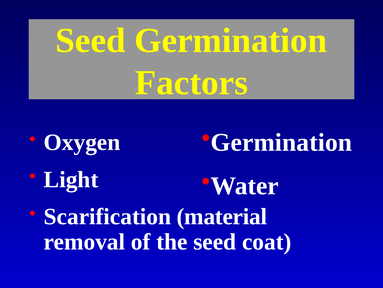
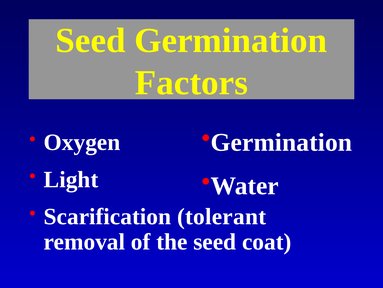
material: material -> tolerant
